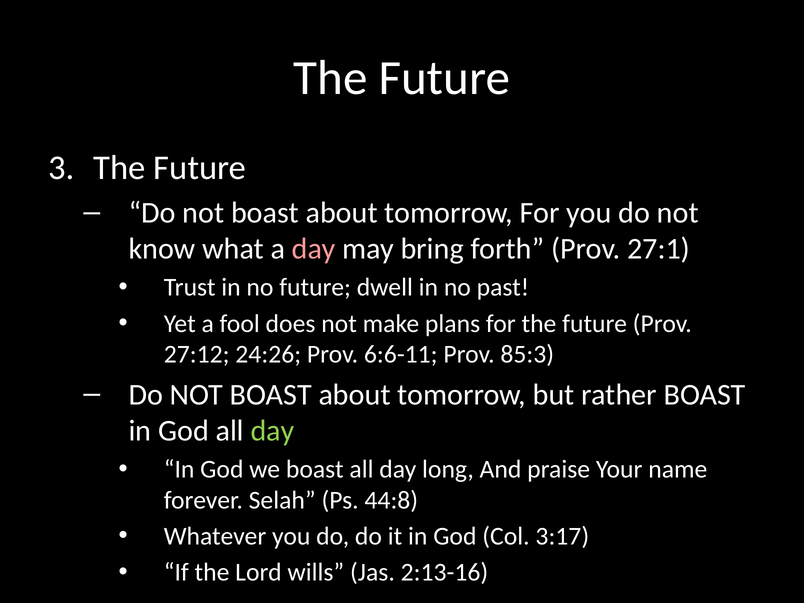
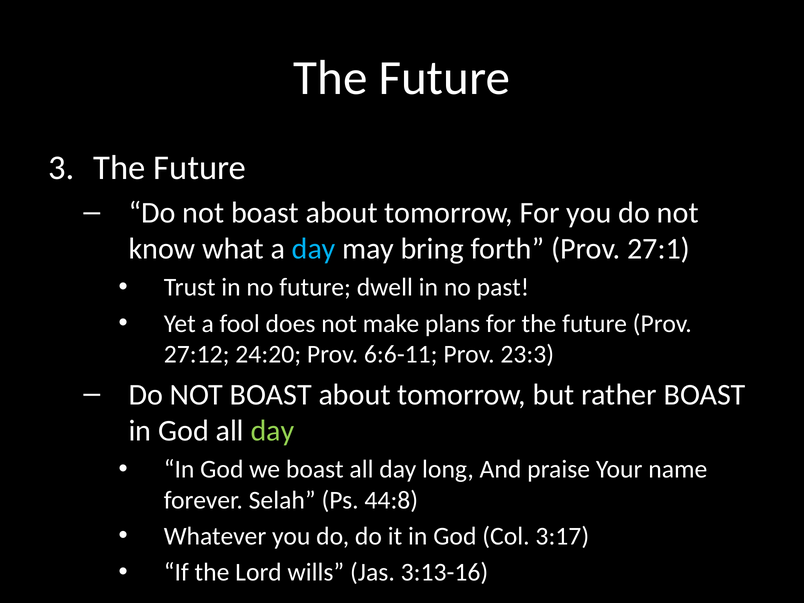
day at (314, 249) colour: pink -> light blue
24:26: 24:26 -> 24:20
85:3: 85:3 -> 23:3
2:13-16: 2:13-16 -> 3:13-16
